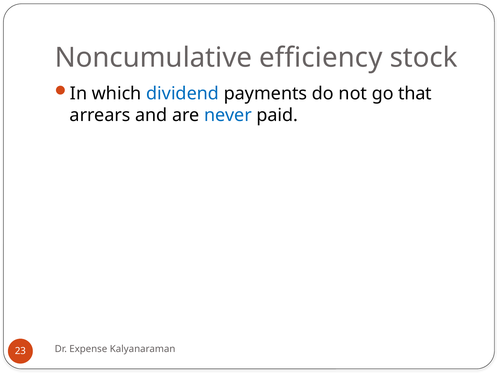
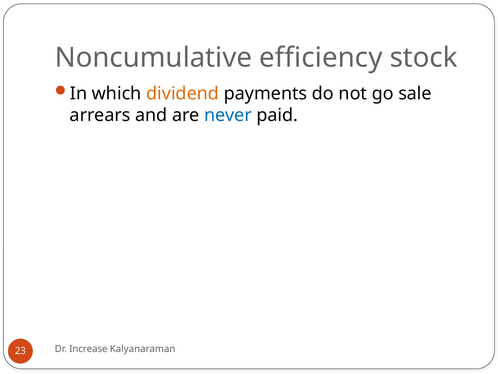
dividend colour: blue -> orange
that: that -> sale
Expense: Expense -> Increase
